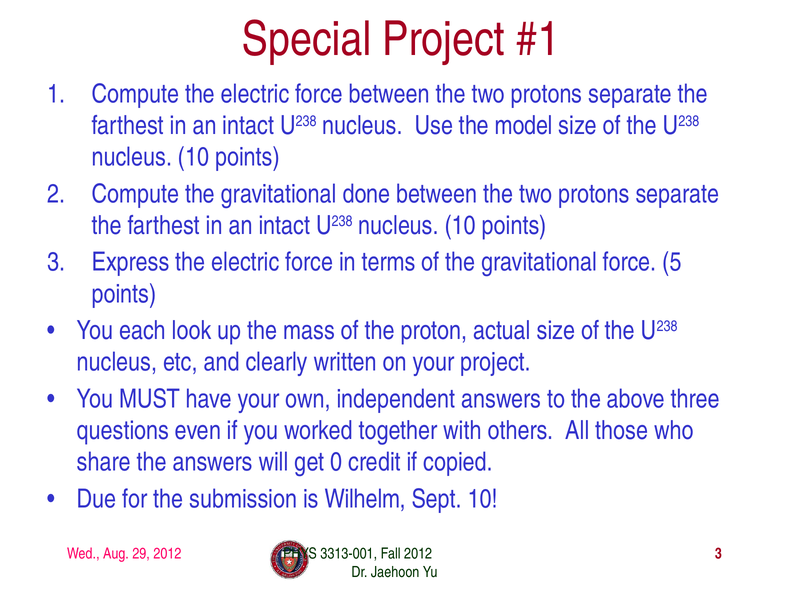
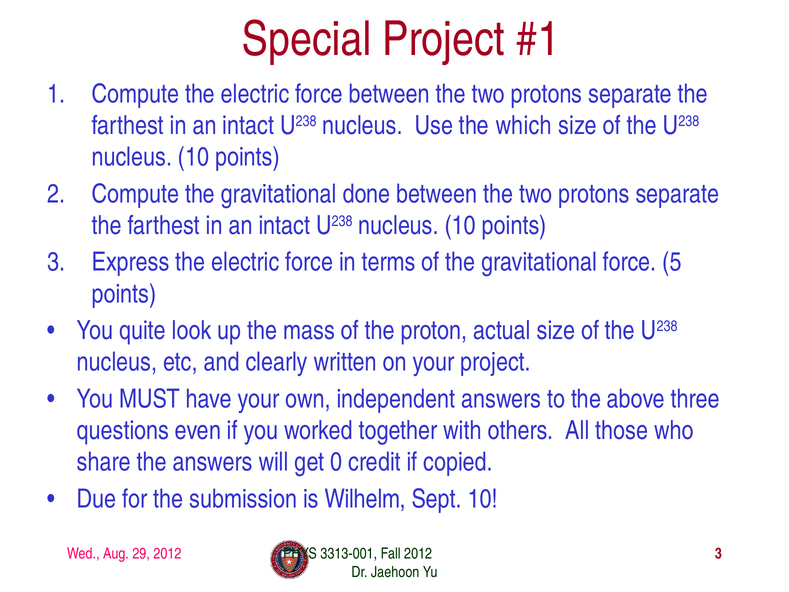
model: model -> which
each: each -> quite
